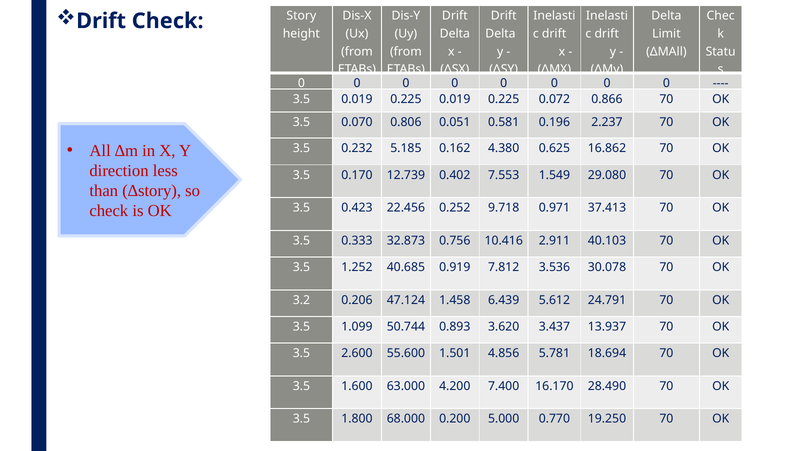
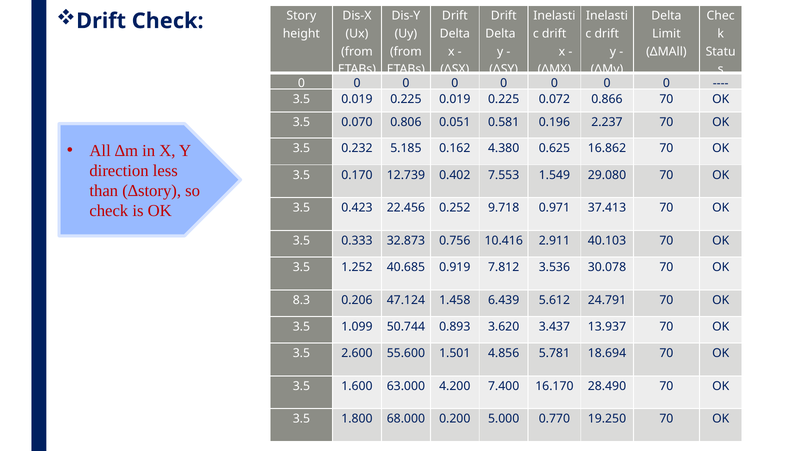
3.2: 3.2 -> 8.3
